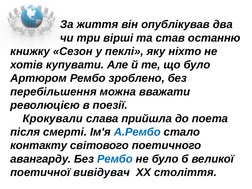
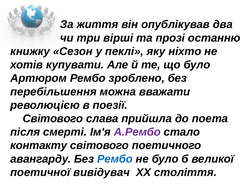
став: став -> прозі
Крокували at (53, 119): Крокували -> Світового
А.Рембо colour: blue -> purple
